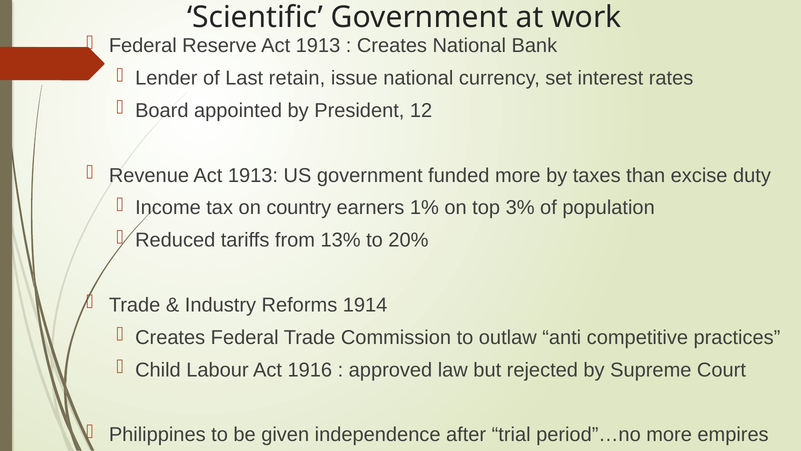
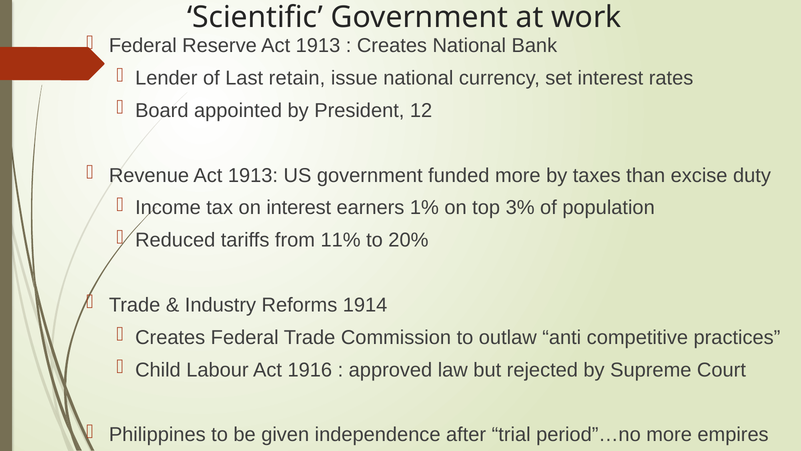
on country: country -> interest
13%: 13% -> 11%
